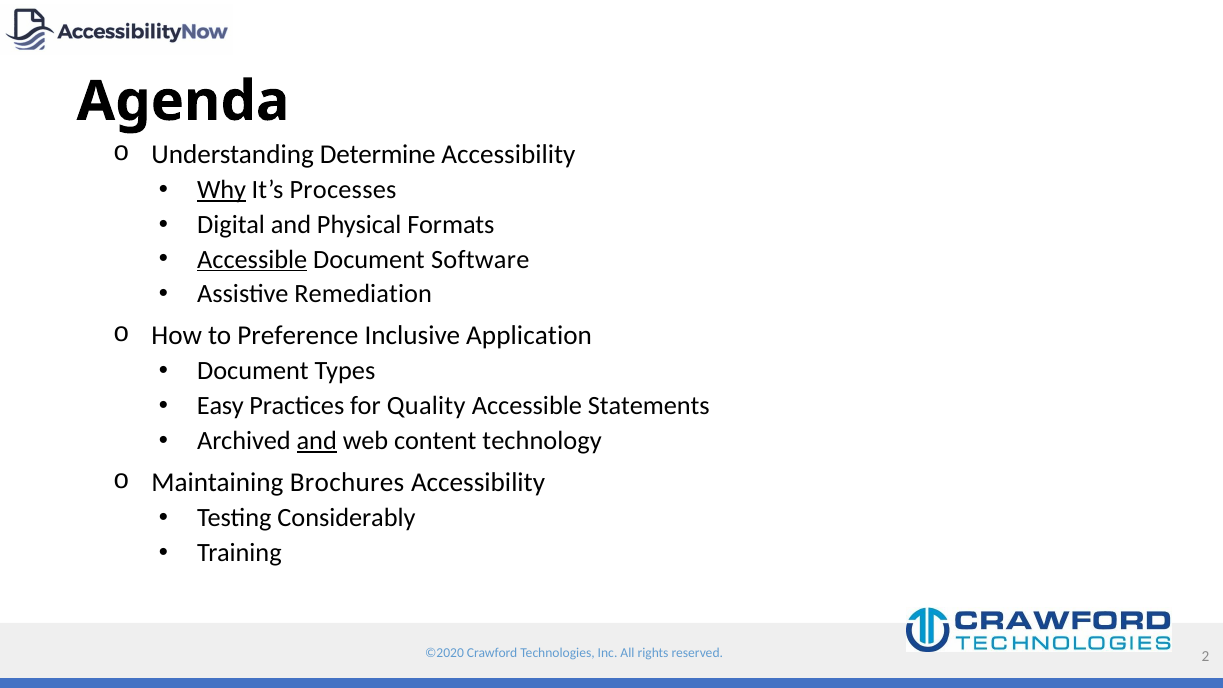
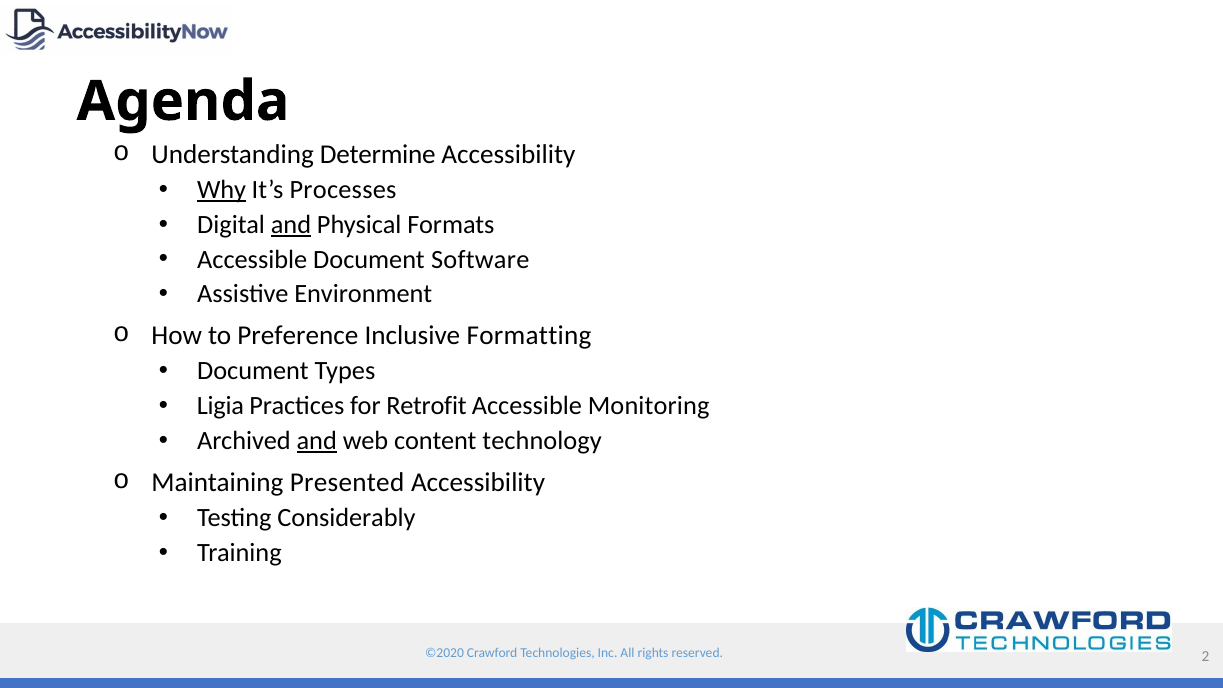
and at (291, 224) underline: none -> present
Accessible at (252, 259) underline: present -> none
Remediation: Remediation -> Environment
Application: Application -> Formatting
Easy: Easy -> Ligia
Quality: Quality -> Retrofit
Statements: Statements -> Monitoring
Brochures: Brochures -> Presented
